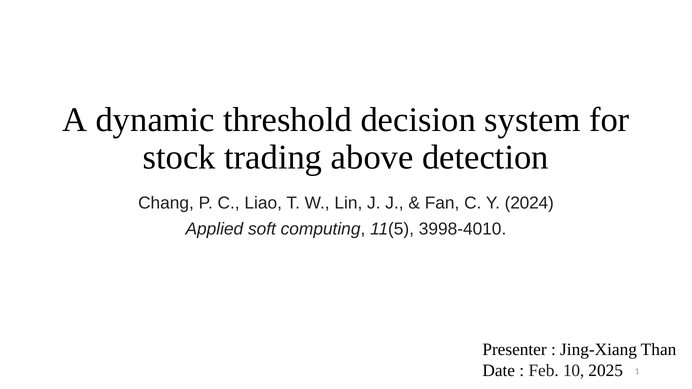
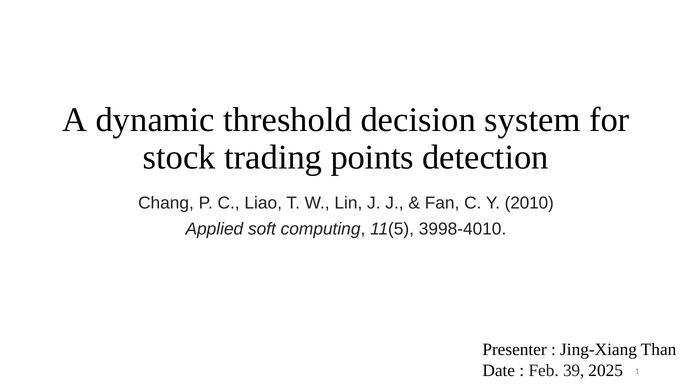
above: above -> points
2024: 2024 -> 2010
10: 10 -> 39
